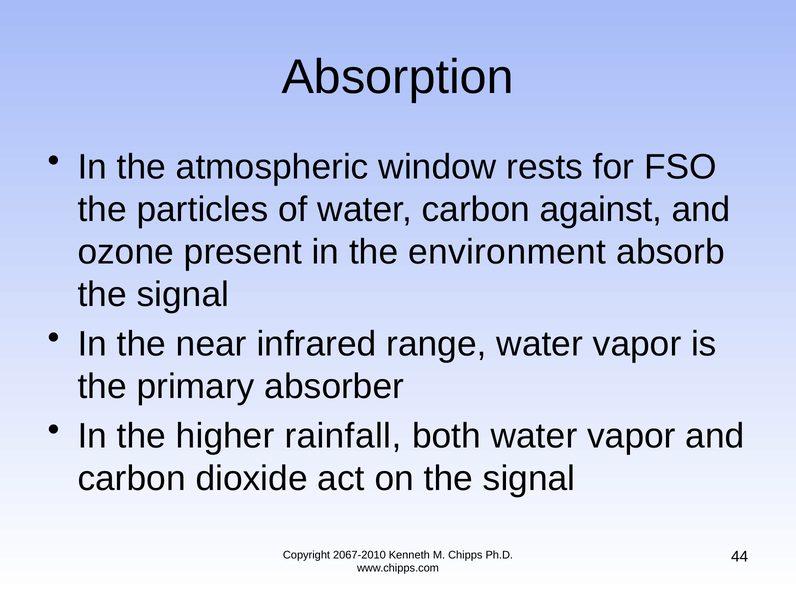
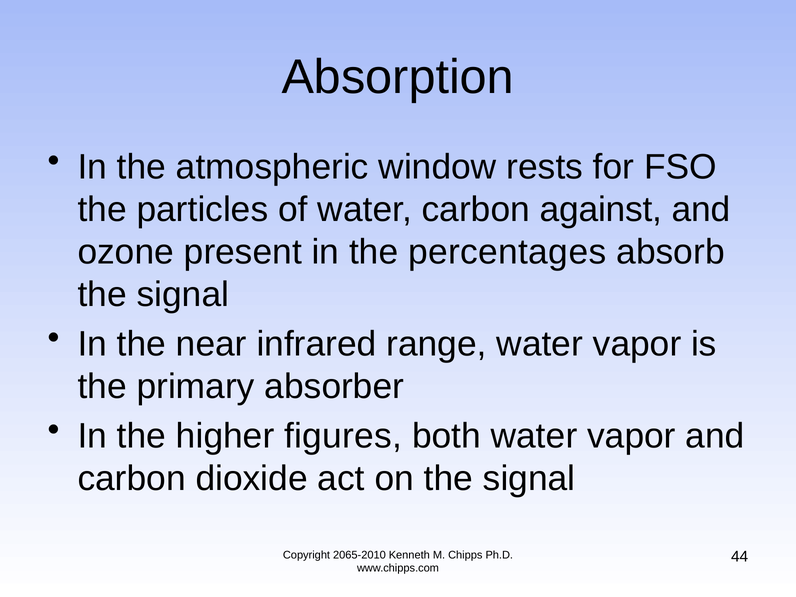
environment: environment -> percentages
rainfall: rainfall -> figures
2067-2010: 2067-2010 -> 2065-2010
